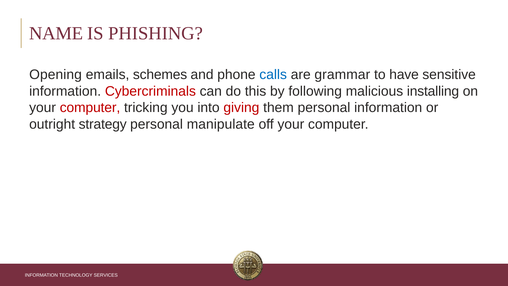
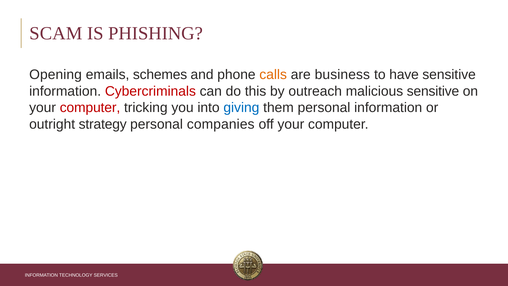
NAME: NAME -> SCAM
calls colour: blue -> orange
grammar: grammar -> business
following: following -> outreach
malicious installing: installing -> sensitive
giving colour: red -> blue
manipulate: manipulate -> companies
